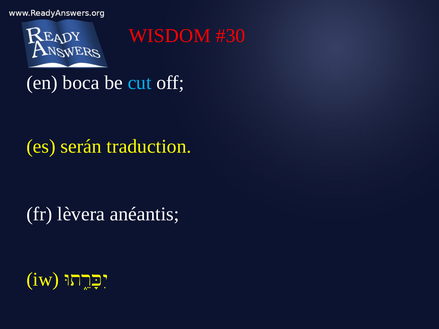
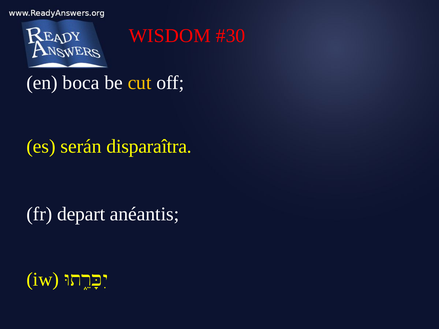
cut colour: light blue -> yellow
traduction: traduction -> disparaîtra
lèvera: lèvera -> depart
